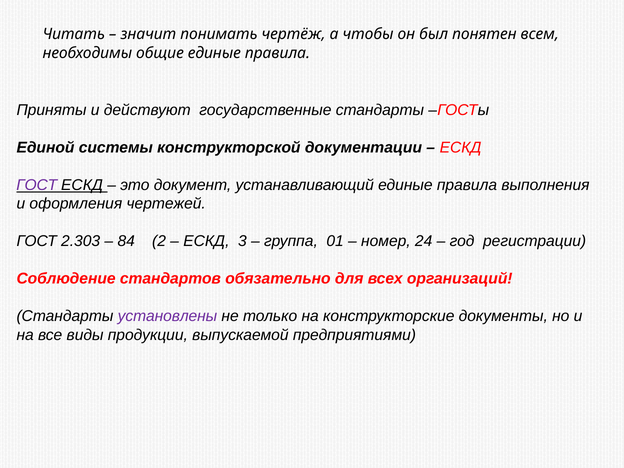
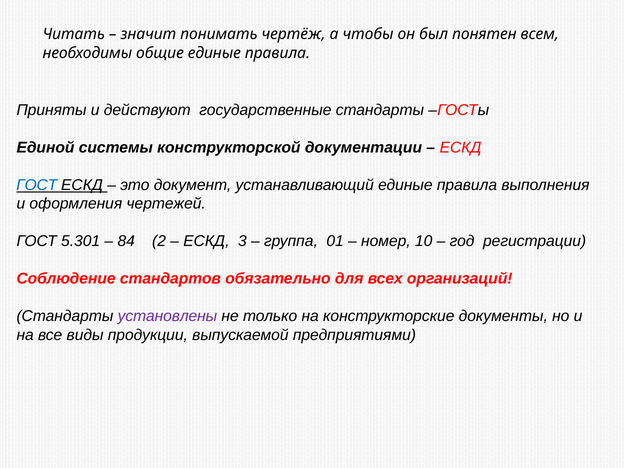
ГОСТ at (37, 185) colour: purple -> blue
2.303: 2.303 -> 5.301
24: 24 -> 10
